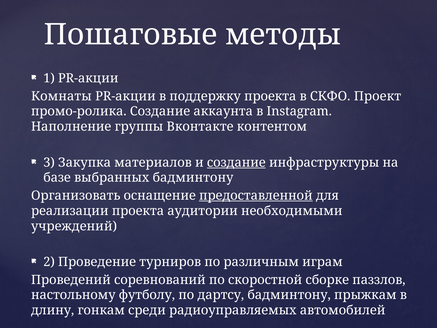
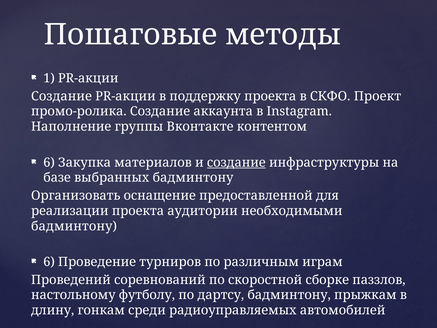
Комнаты at (61, 96): Комнаты -> Создание
3 at (49, 162): 3 -> 6
предоставленной underline: present -> none
учреждений at (74, 226): учреждений -> бадминтону
2 at (49, 262): 2 -> 6
